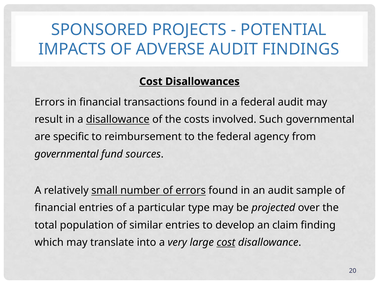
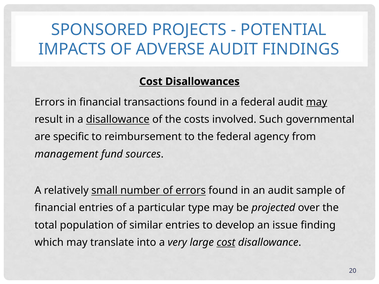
may at (317, 102) underline: none -> present
governmental at (67, 154): governmental -> management
claim: claim -> issue
